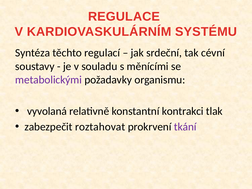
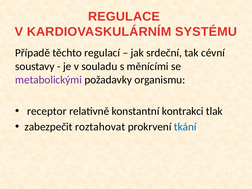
Syntéza: Syntéza -> Případě
vyvolaná: vyvolaná -> receptor
tkání colour: purple -> blue
